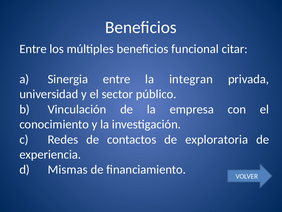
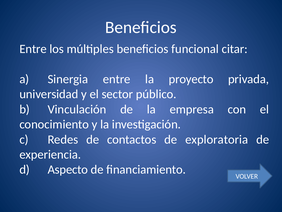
integran: integran -> proyecto
Mismas: Mismas -> Aspecto
